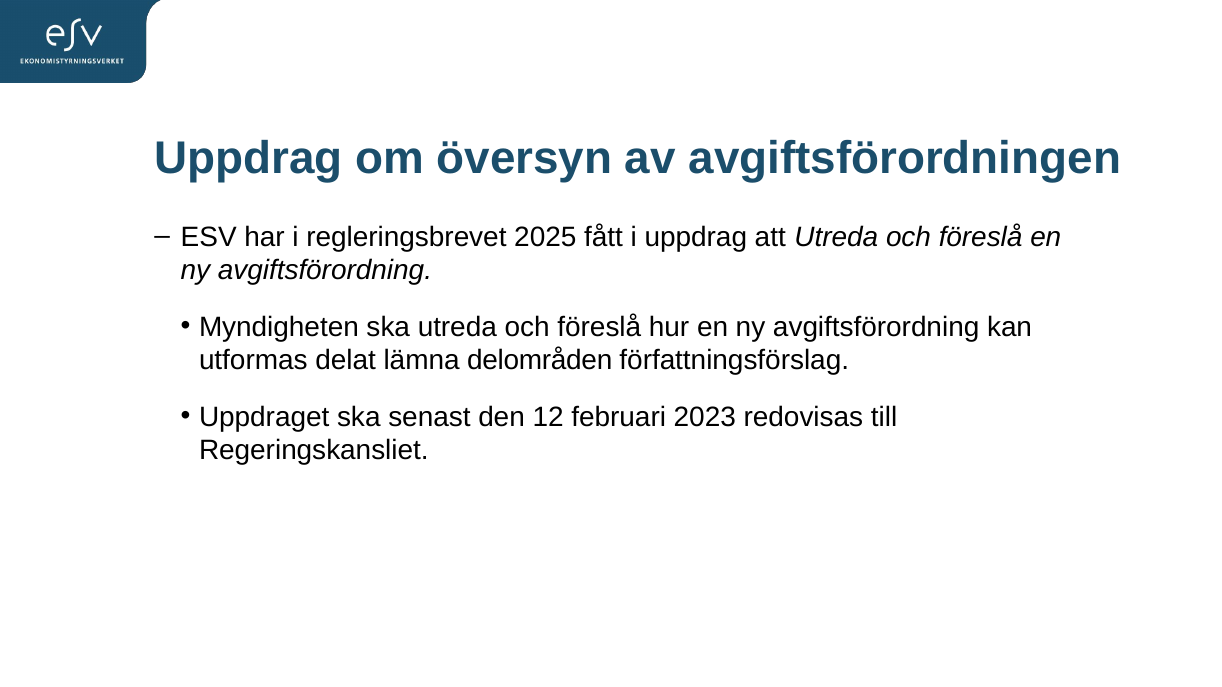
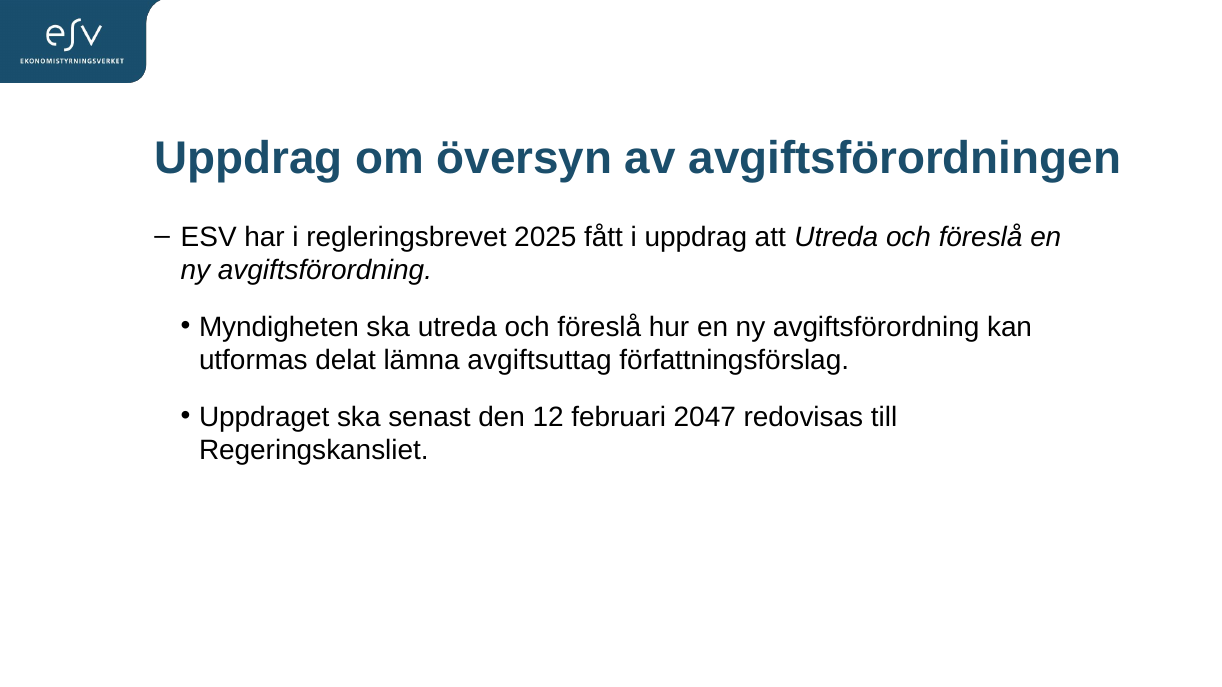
delområden: delområden -> avgiftsuttag
2023: 2023 -> 2047
